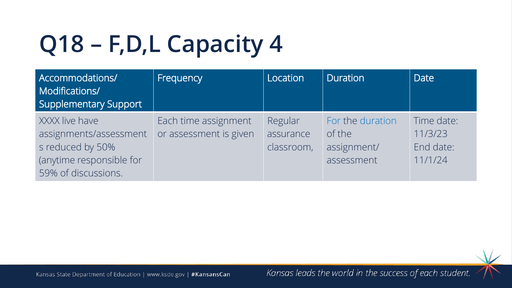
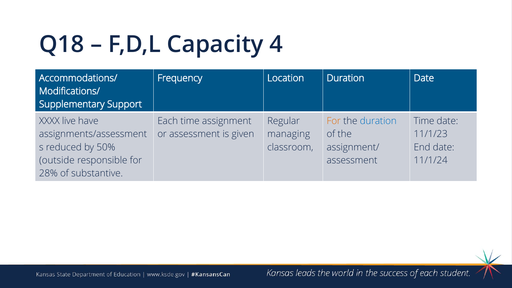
For at (334, 121) colour: blue -> orange
assurance: assurance -> managing
11/3/23: 11/3/23 -> 11/1/23
anytime: anytime -> outside
59%: 59% -> 28%
discussions: discussions -> substantive
